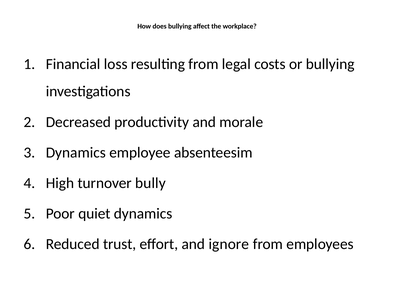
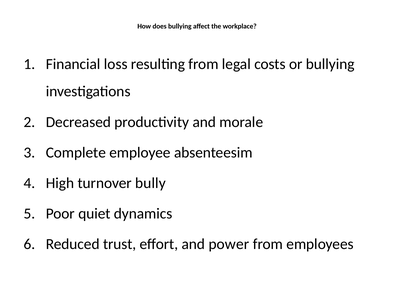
Dynamics at (76, 153): Dynamics -> Complete
ignore: ignore -> power
